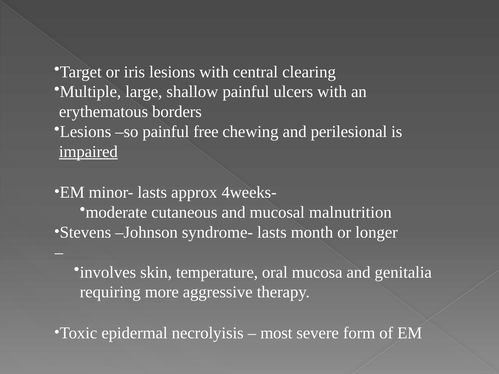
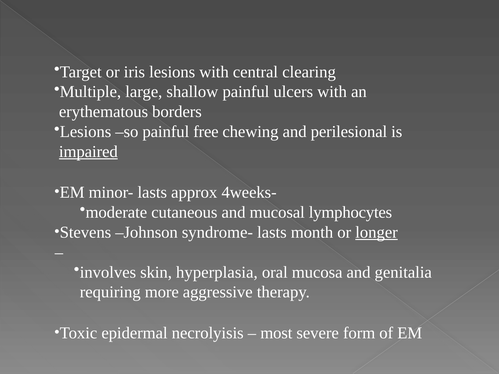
malnutrition: malnutrition -> lymphocytes
longer underline: none -> present
temperature: temperature -> hyperplasia
